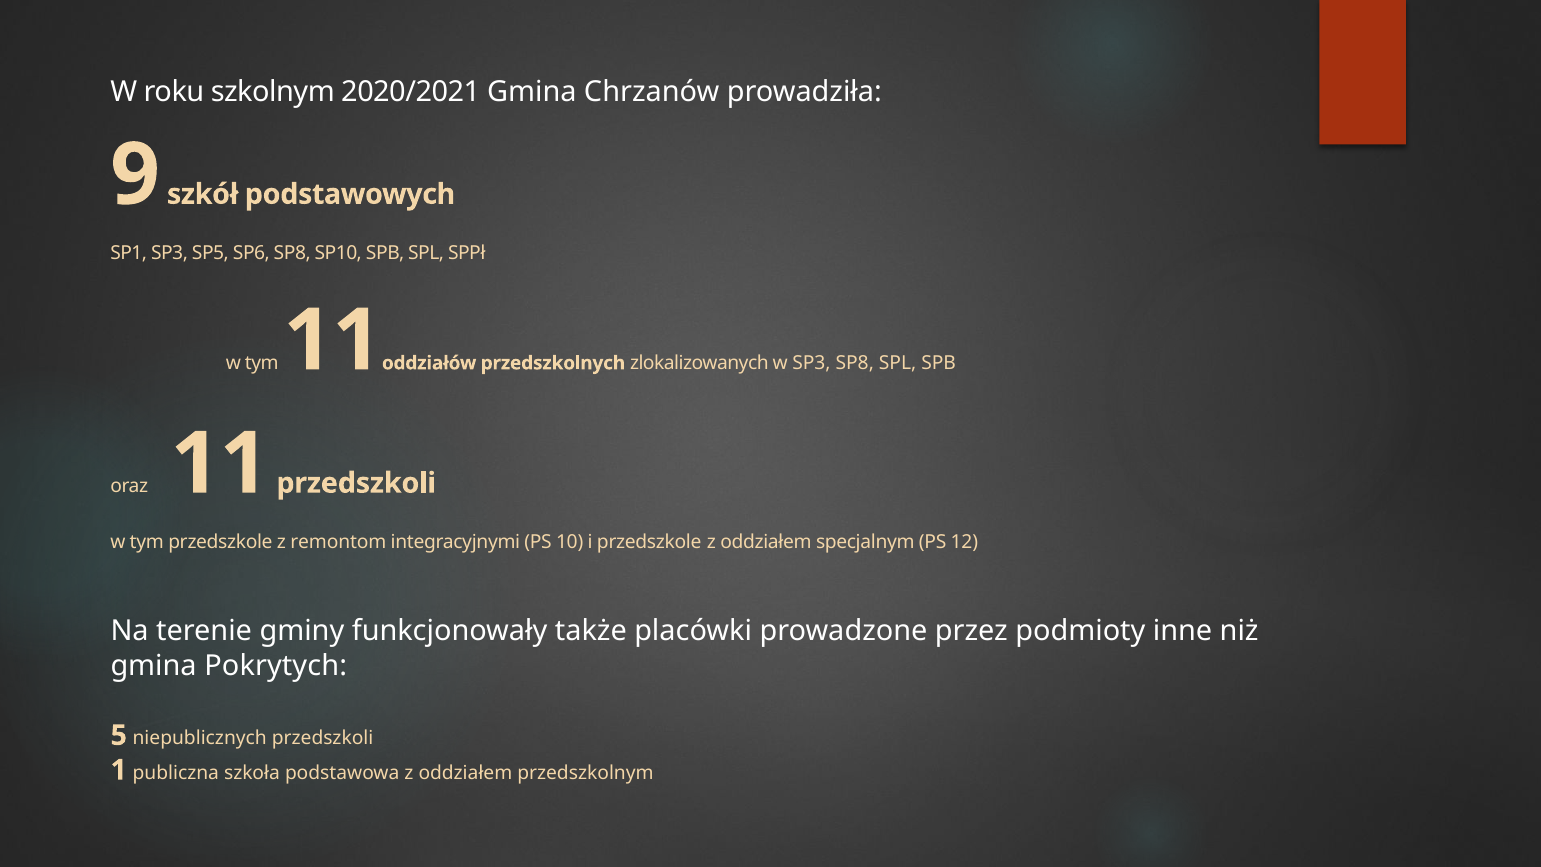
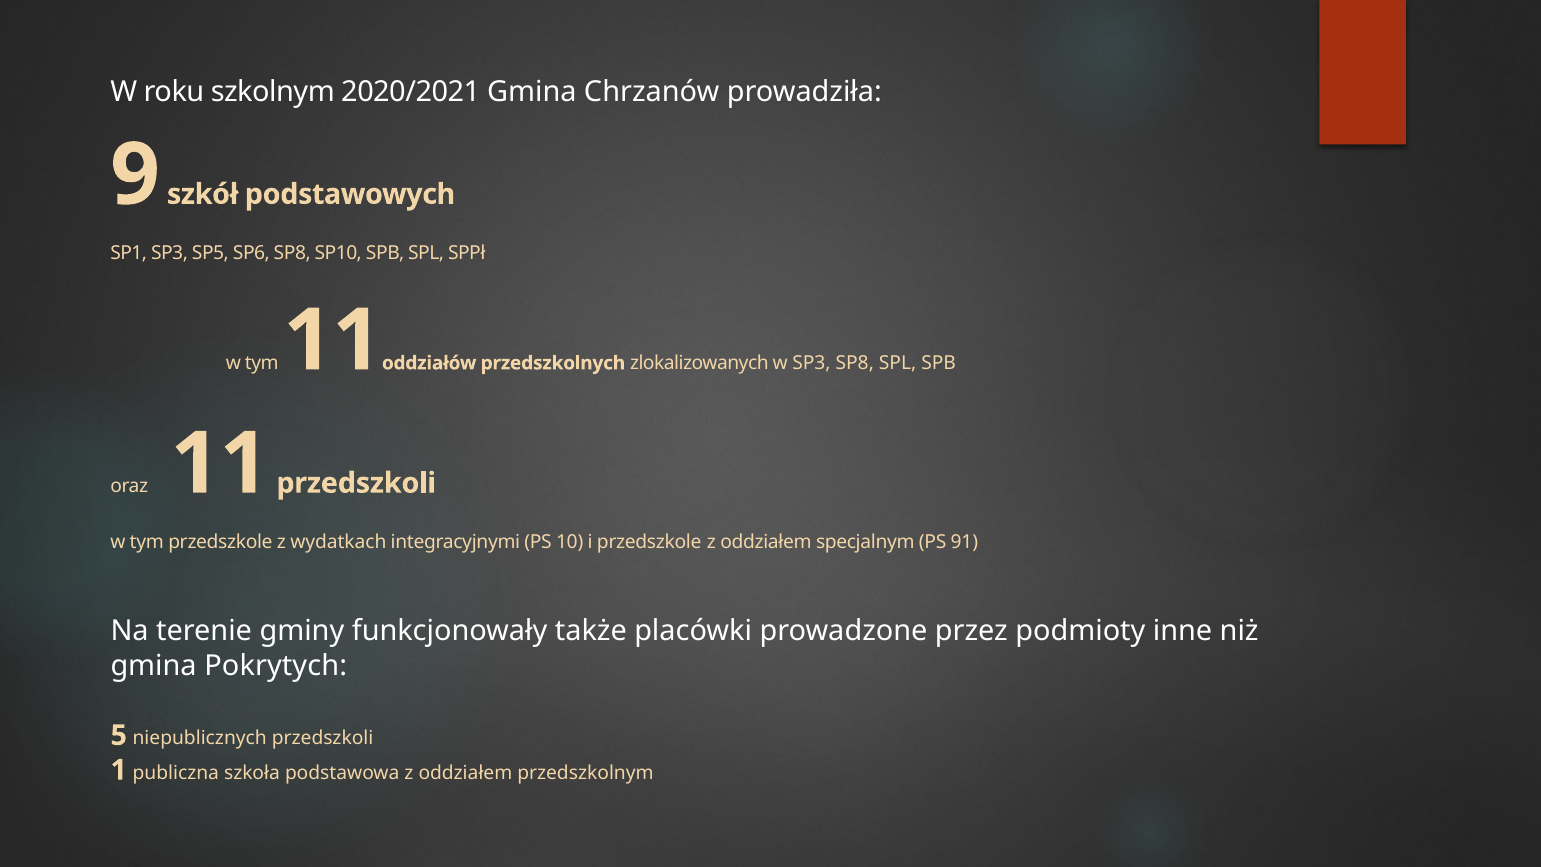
remontom: remontom -> wydatkach
12: 12 -> 91
